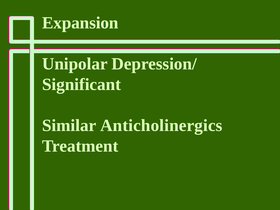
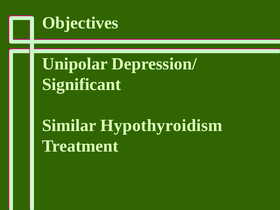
Expansion: Expansion -> Objectives
Anticholinergics: Anticholinergics -> Hypothyroidism
